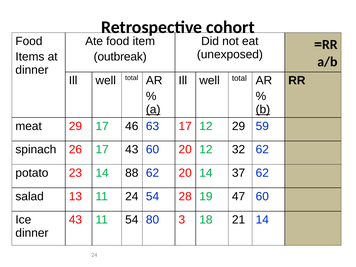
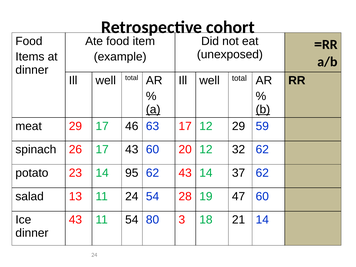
outbreak: outbreak -> example
88: 88 -> 95
62 20: 20 -> 43
